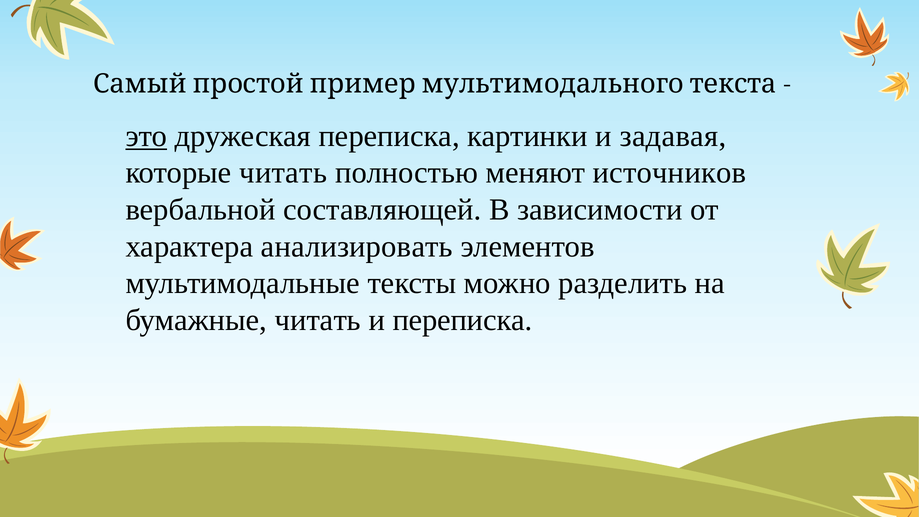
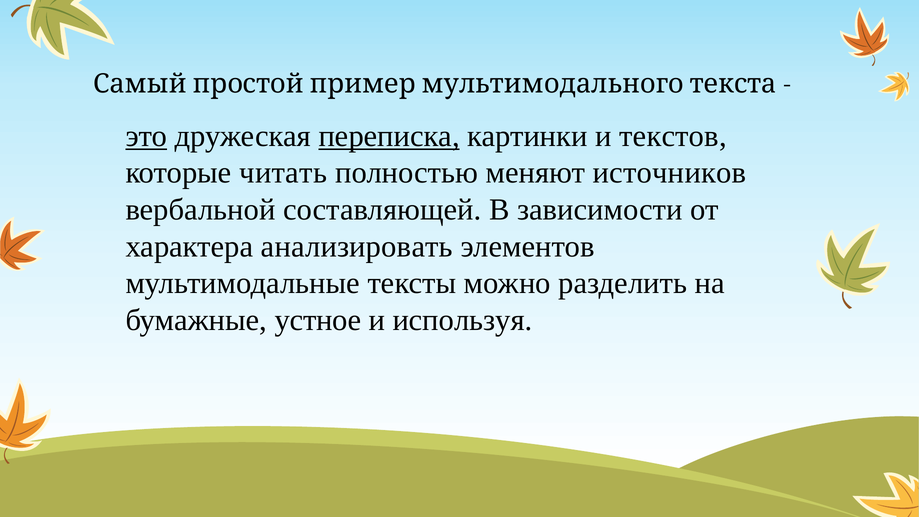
переписка at (389, 136) underline: none -> present
задавая: задавая -> текстов
бумажные читать: читать -> устное
и переписка: переписка -> используя
